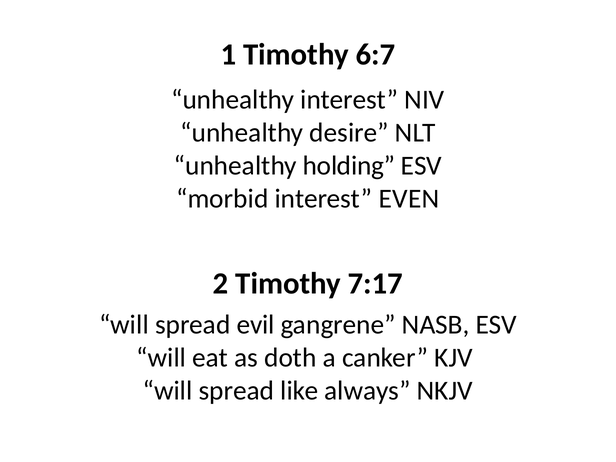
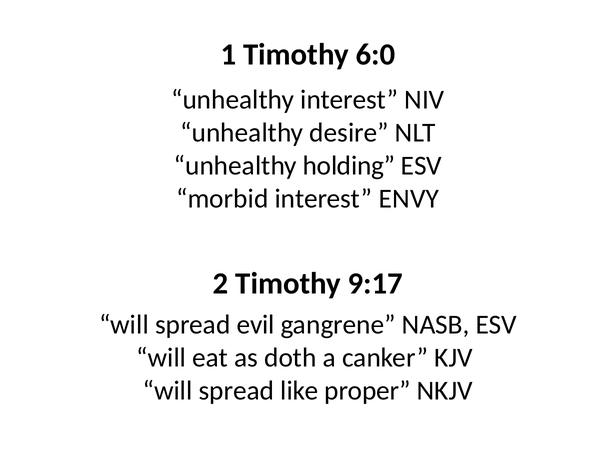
6:7: 6:7 -> 6:0
EVEN: EVEN -> ENVY
7:17: 7:17 -> 9:17
always: always -> proper
